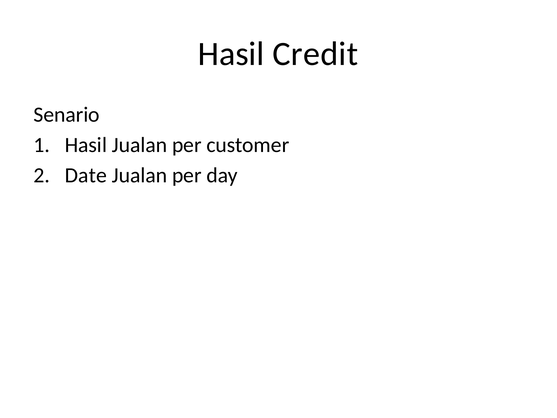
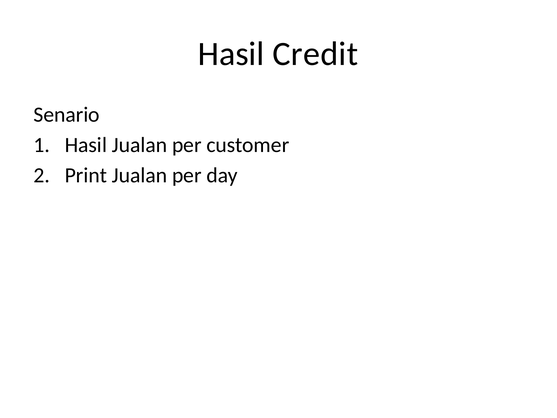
Date: Date -> Print
